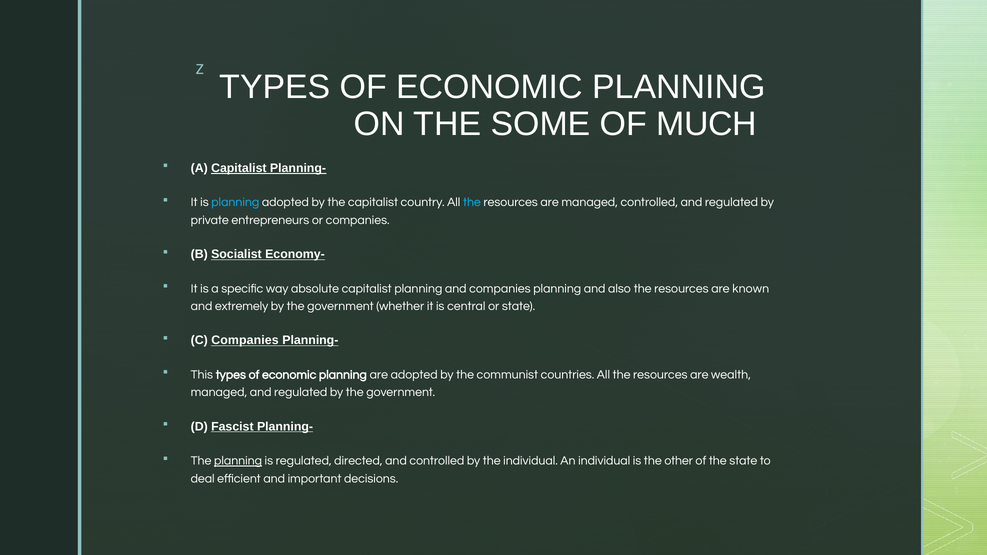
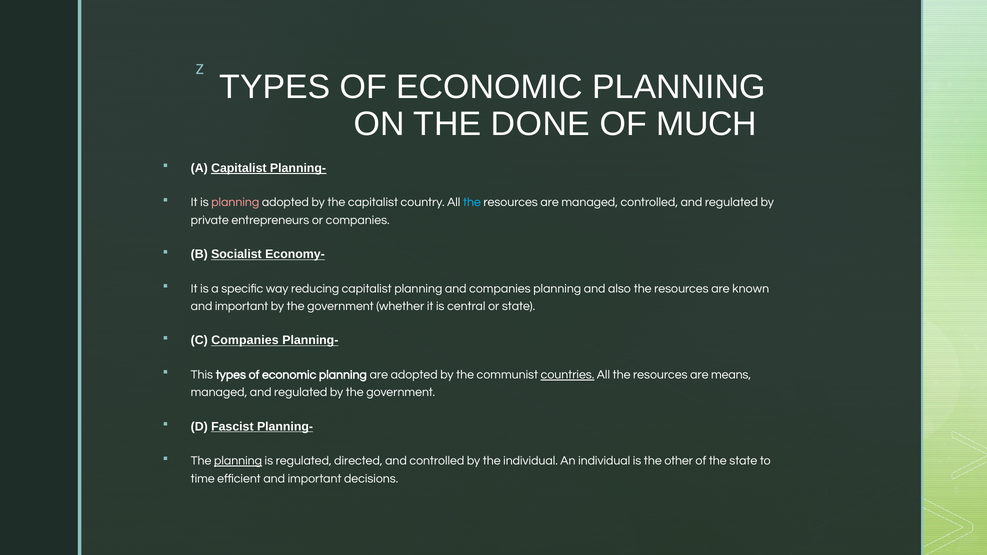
SOME: SOME -> DONE
planning at (235, 202) colour: light blue -> pink
absolute: absolute -> reducing
extremely at (242, 306): extremely -> important
countries underline: none -> present
wealth: wealth -> means
deal: deal -> time
